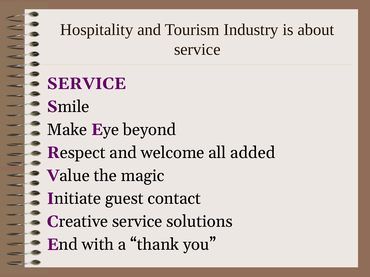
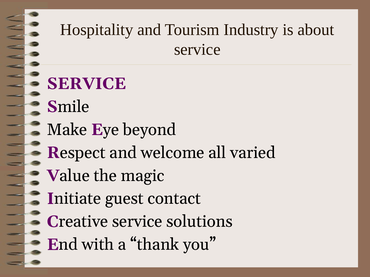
added: added -> varied
